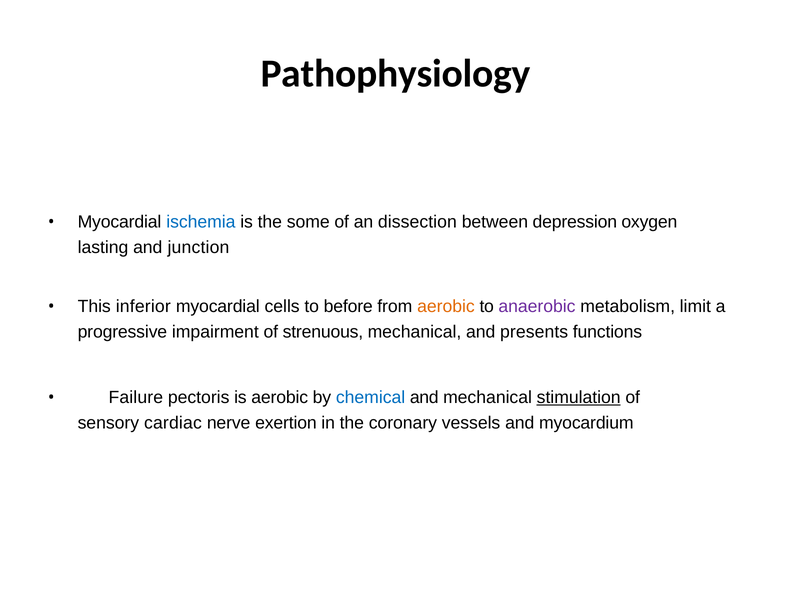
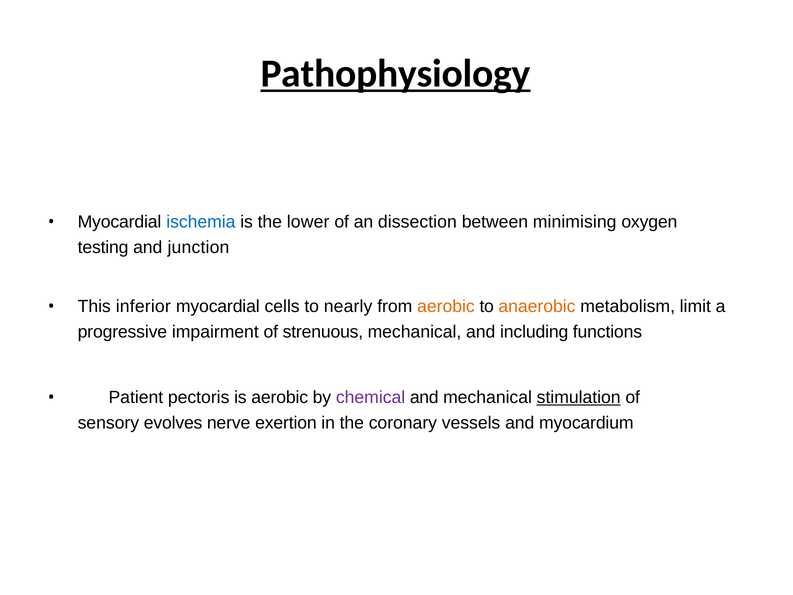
Pathophysiology underline: none -> present
some: some -> lower
depression: depression -> minimising
lasting: lasting -> testing
before: before -> nearly
anaerobic colour: purple -> orange
presents: presents -> including
Failure: Failure -> Patient
chemical colour: blue -> purple
cardiac: cardiac -> evolves
